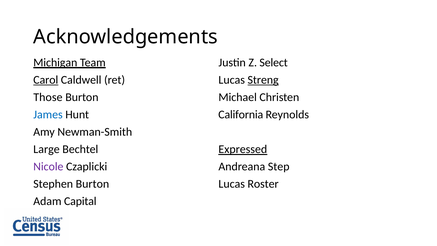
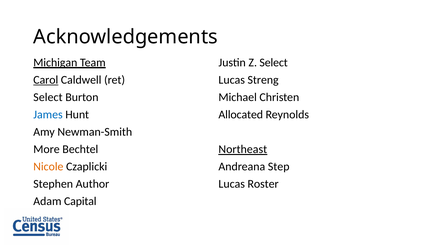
Streng underline: present -> none
Those at (48, 97): Those -> Select
California: California -> Allocated
Large: Large -> More
Expressed: Expressed -> Northeast
Nicole colour: purple -> orange
Stephen Burton: Burton -> Author
